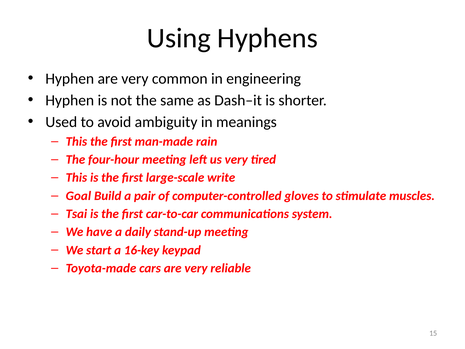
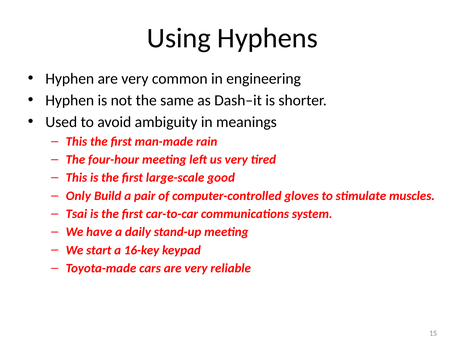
write: write -> good
Goal: Goal -> Only
